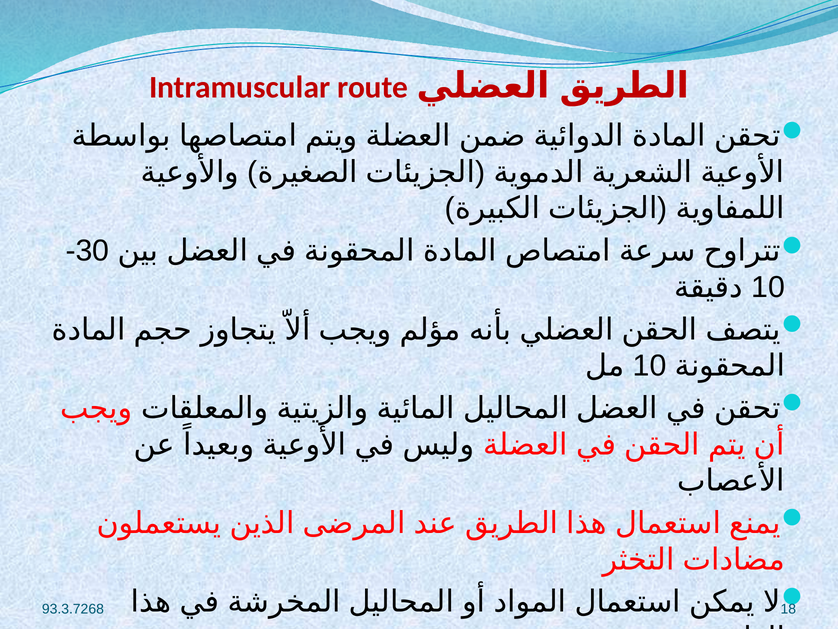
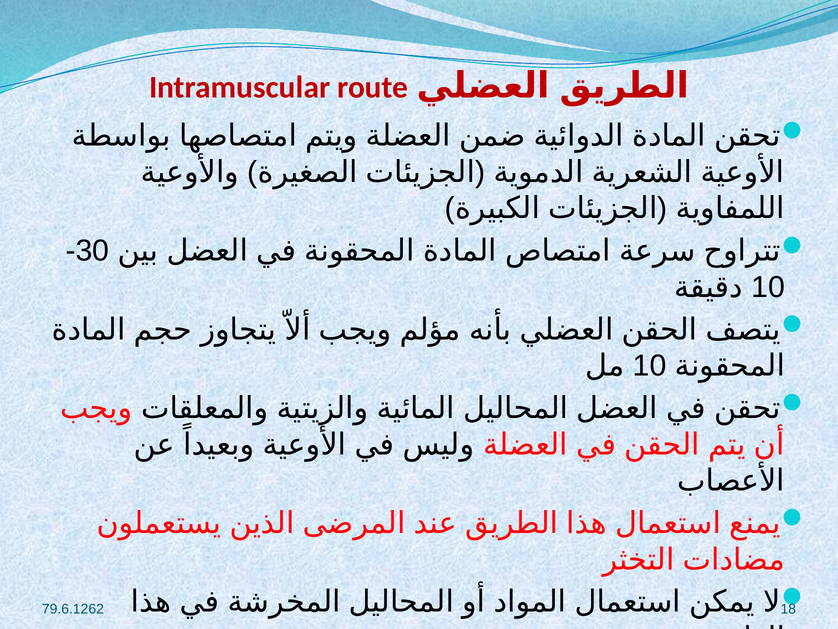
93.3.7268: 93.3.7268 -> 79.6.1262
